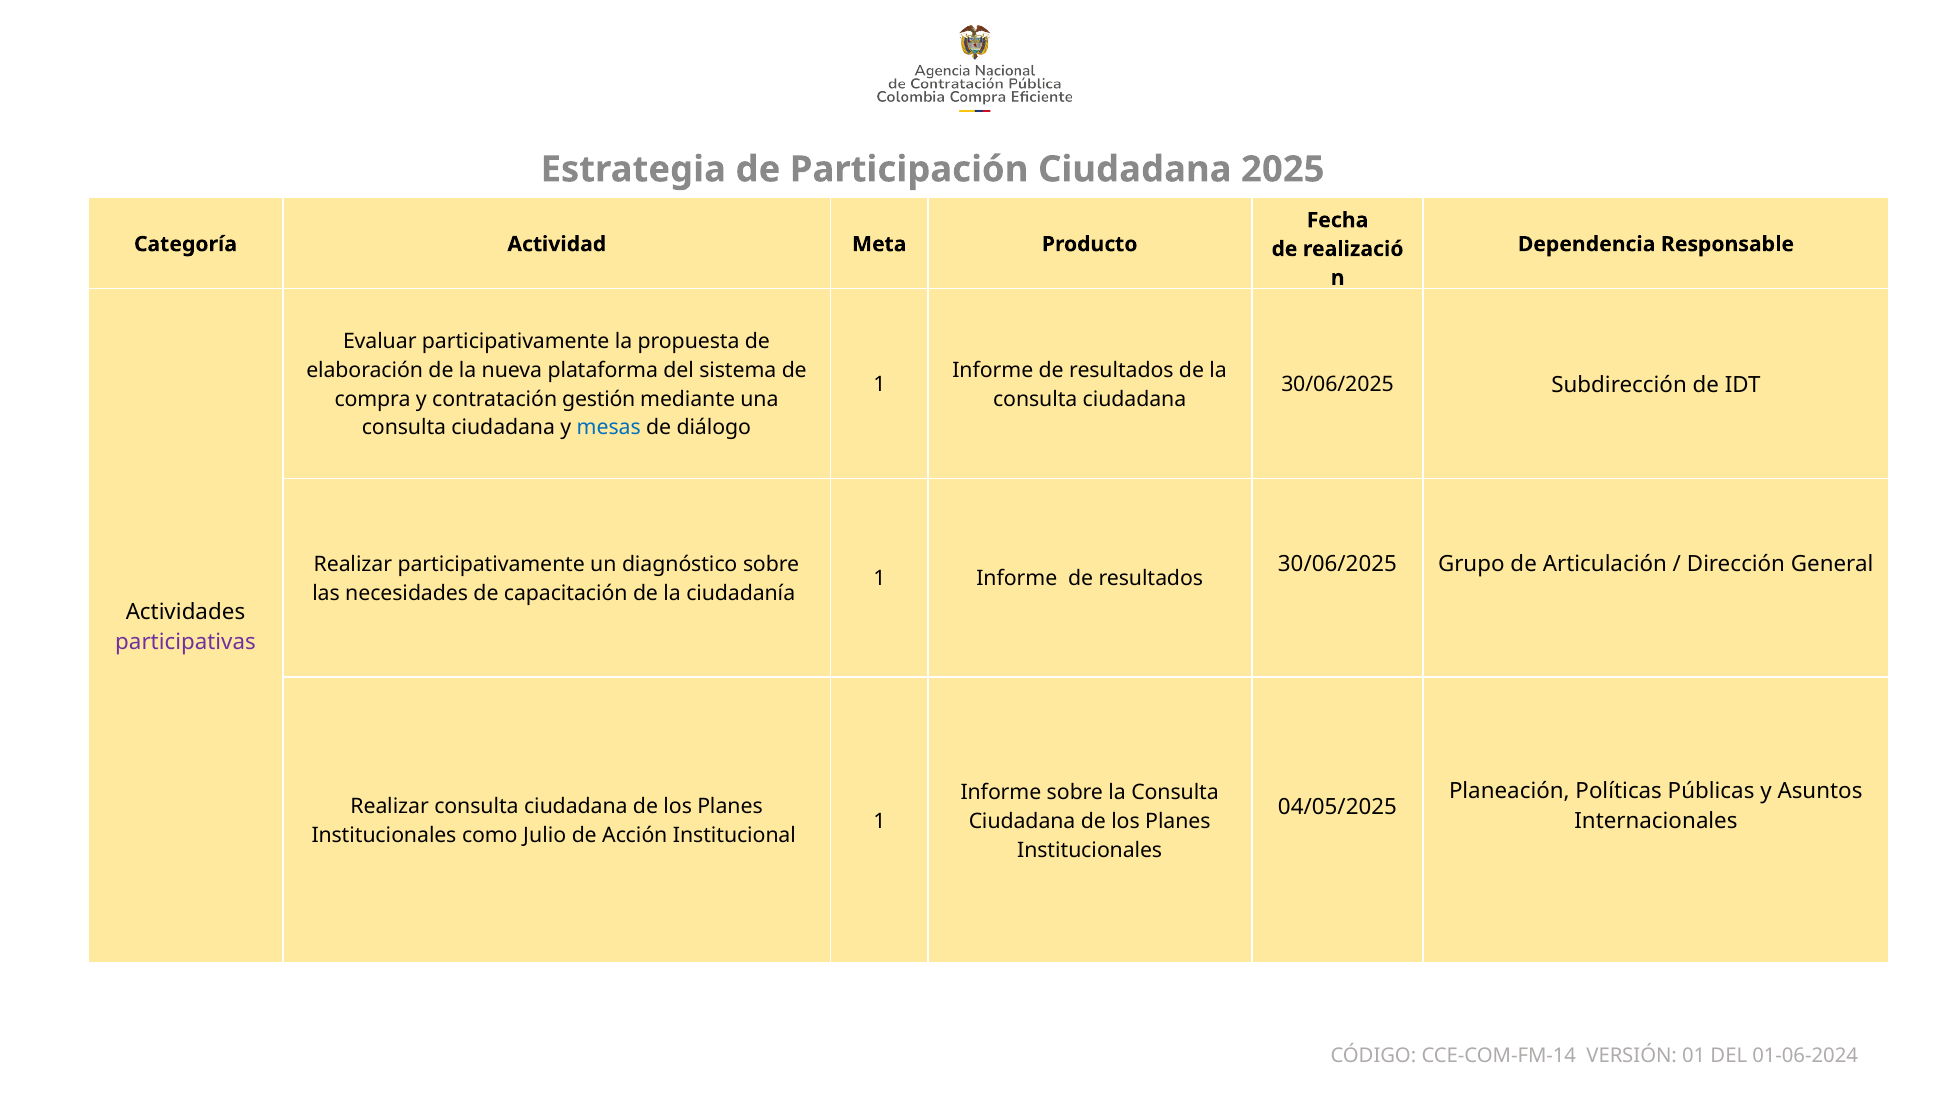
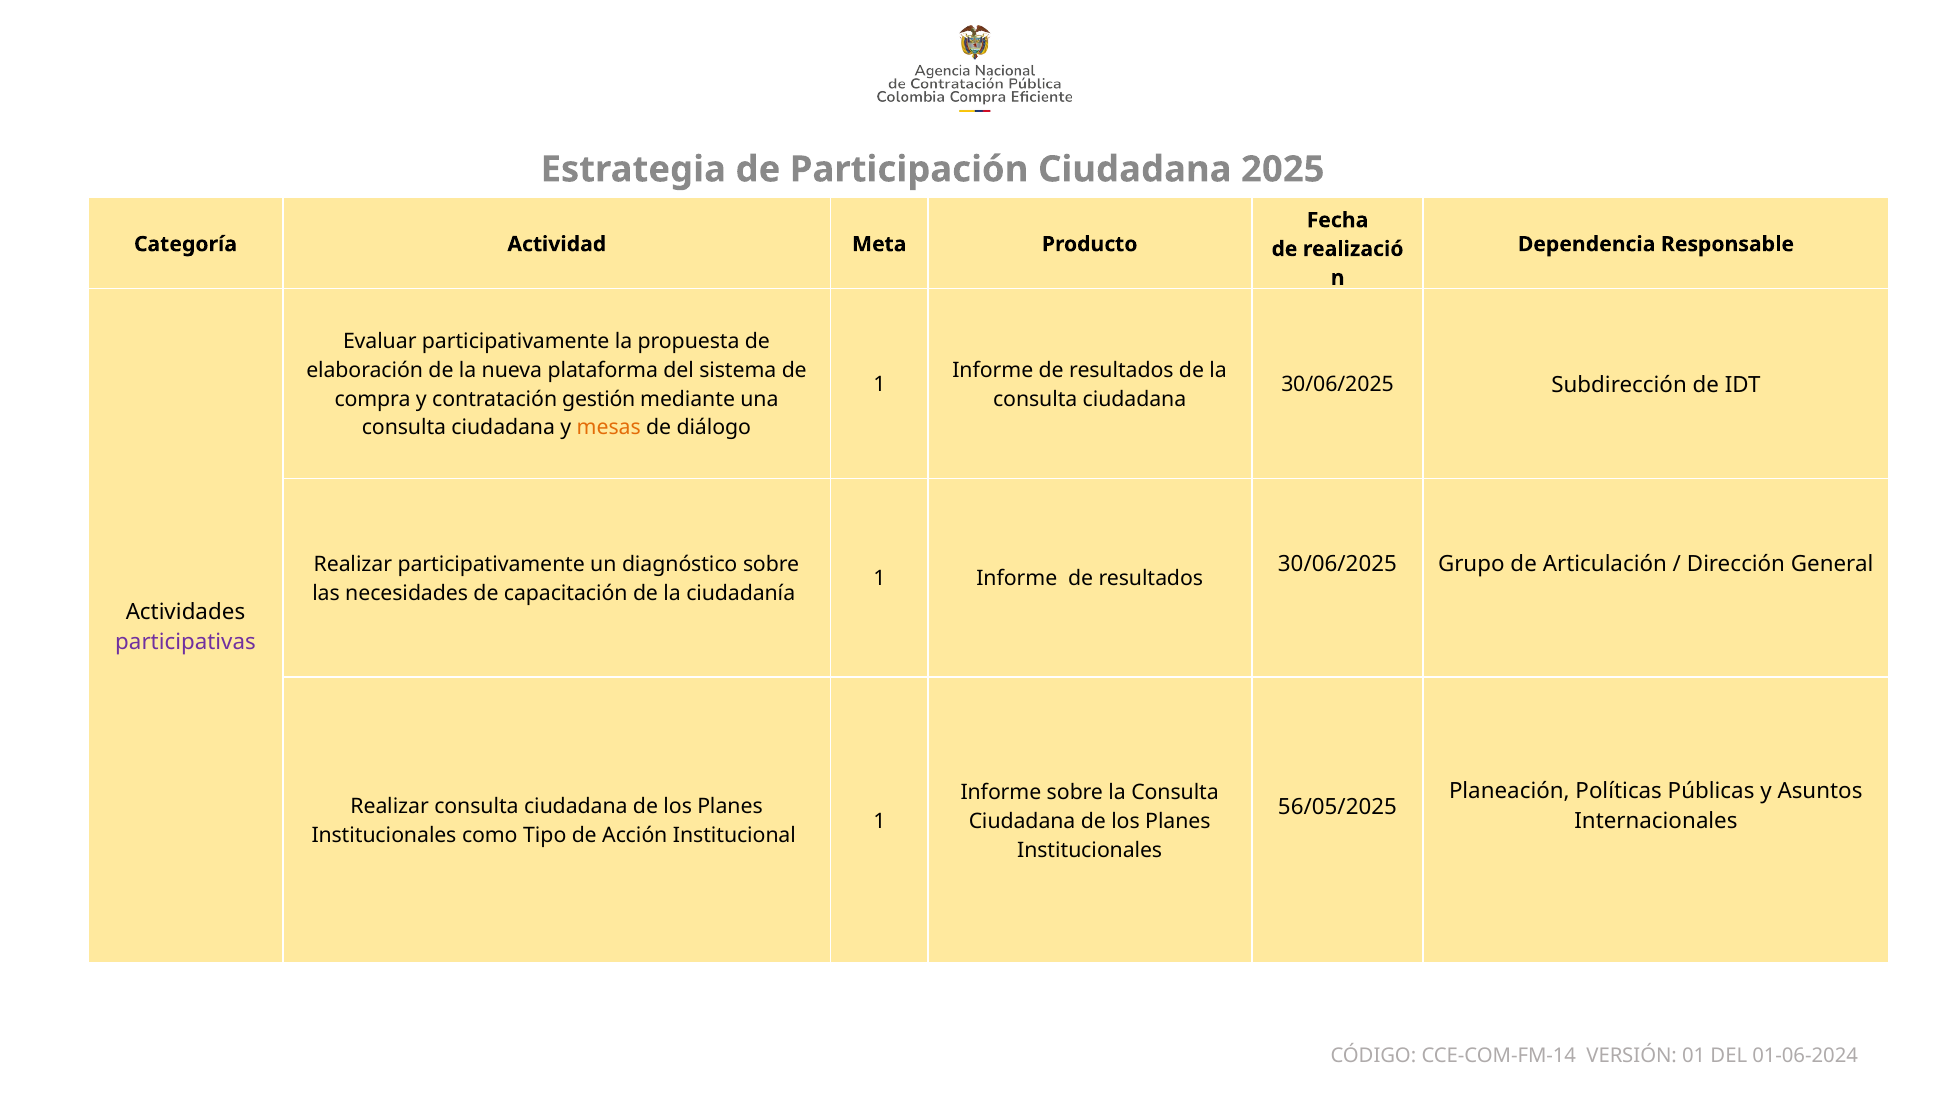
mesas colour: blue -> orange
04/05/2025: 04/05/2025 -> 56/05/2025
Julio: Julio -> Tipo
